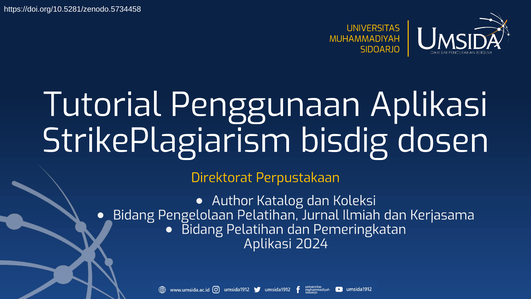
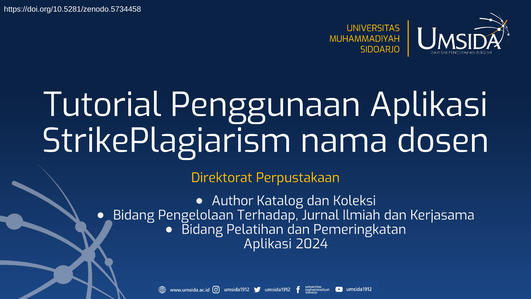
bisdig: bisdig -> nama
Pengelolaan Pelatihan: Pelatihan -> Terhadap
